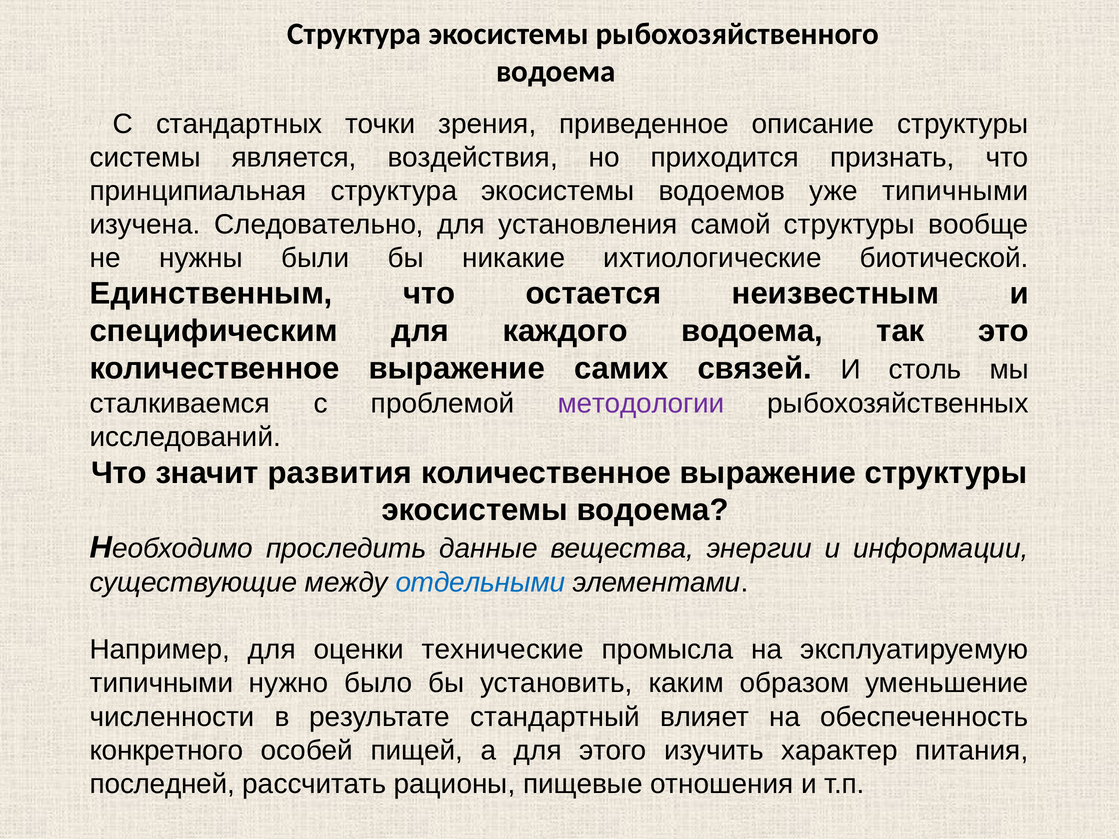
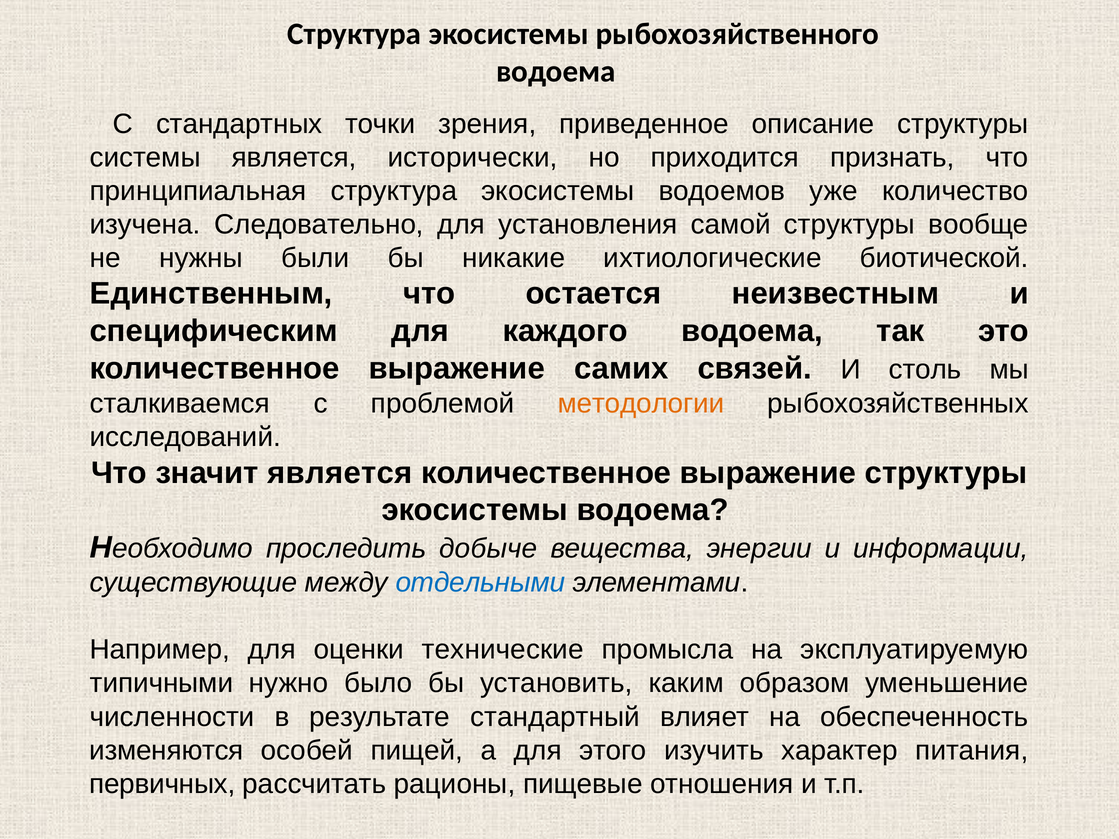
воздействия: воздействия -> исторически
уже типичными: типичными -> количество
методологии colour: purple -> orange
значит развития: развития -> является
данные: данные -> добыче
конкретного: конкретного -> изменяются
последней: последней -> первичных
